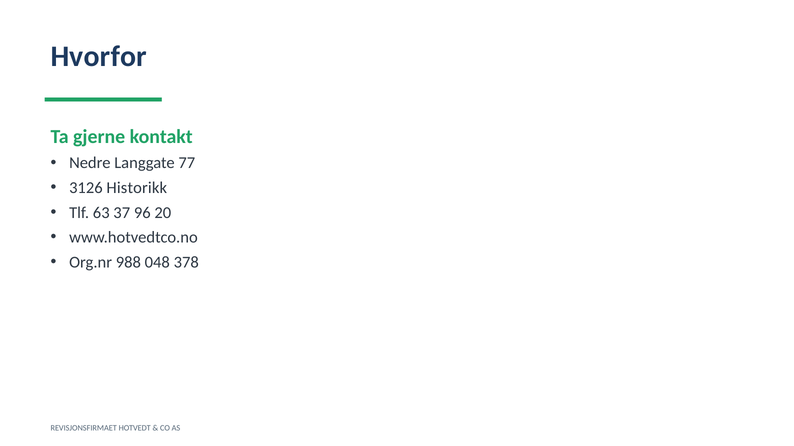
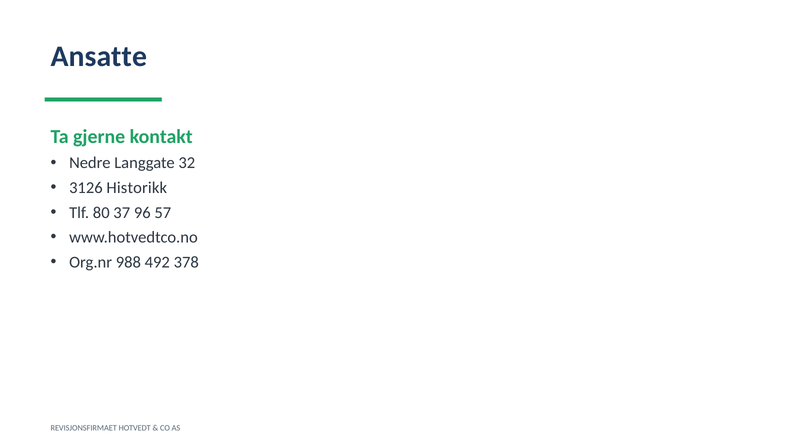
Hvorfor: Hvorfor -> Ansatte
77: 77 -> 32
63: 63 -> 80
20: 20 -> 57
048: 048 -> 492
